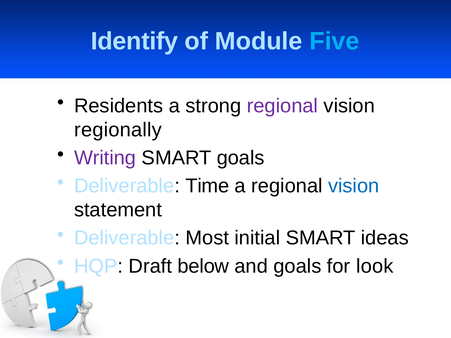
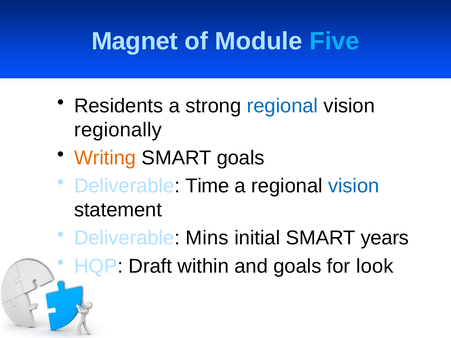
Identify: Identify -> Magnet
regional at (282, 106) colour: purple -> blue
Writing colour: purple -> orange
Most: Most -> Mins
ideas: ideas -> years
below: below -> within
